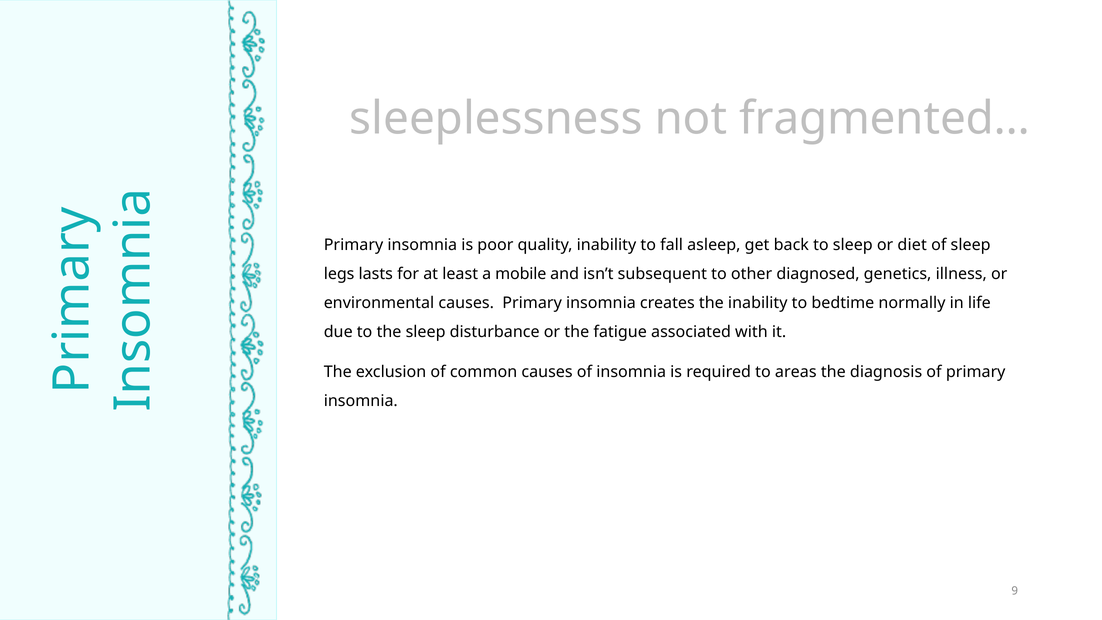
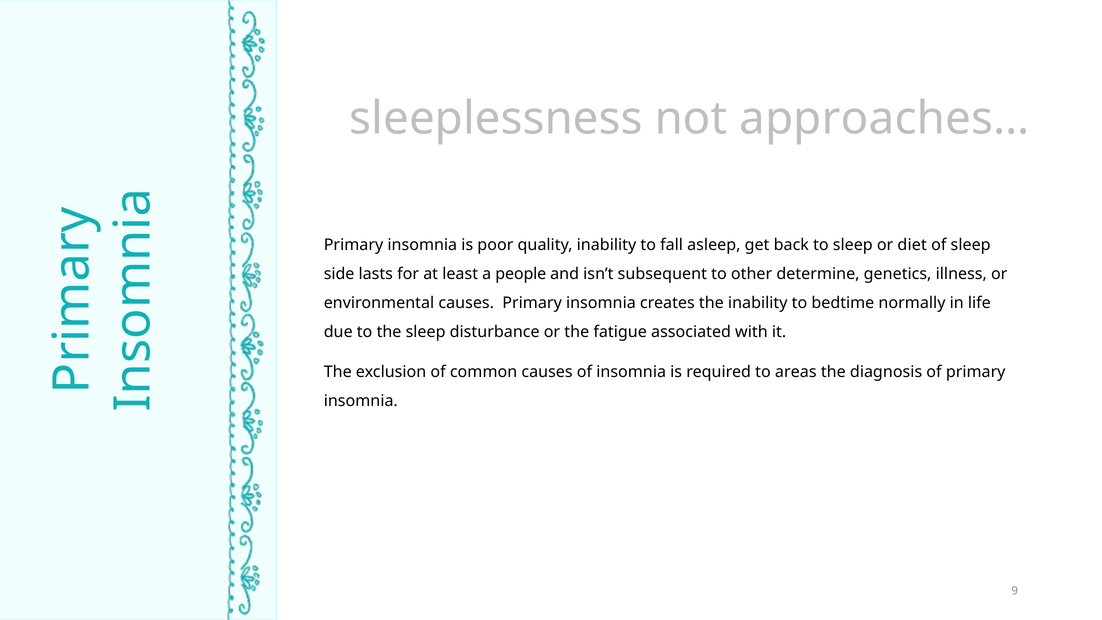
fragmented…: fragmented… -> approaches…
legs: legs -> side
mobile: mobile -> people
diagnosed: diagnosed -> determine
